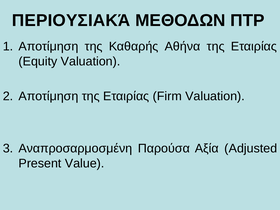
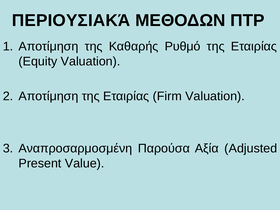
Αθήνα: Αθήνα -> Ρυθμό
